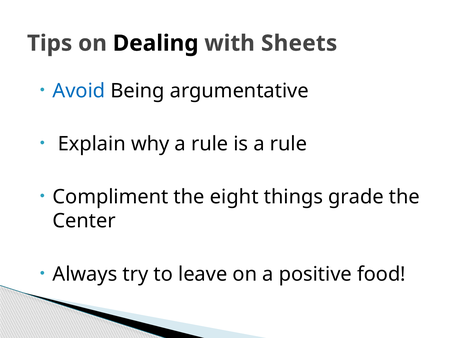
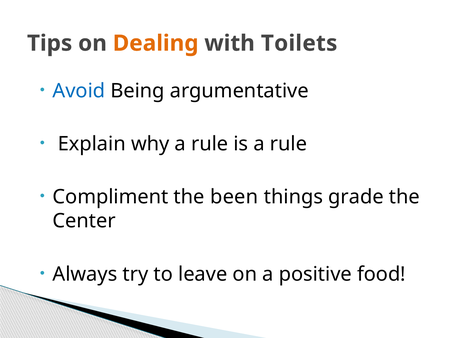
Dealing colour: black -> orange
Sheets: Sheets -> Toilets
eight: eight -> been
